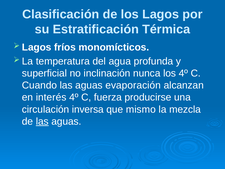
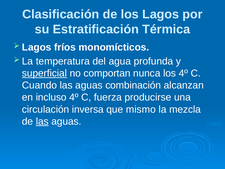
superficial underline: none -> present
inclinación: inclinación -> comportan
evaporación: evaporación -> combinación
interés: interés -> incluso
